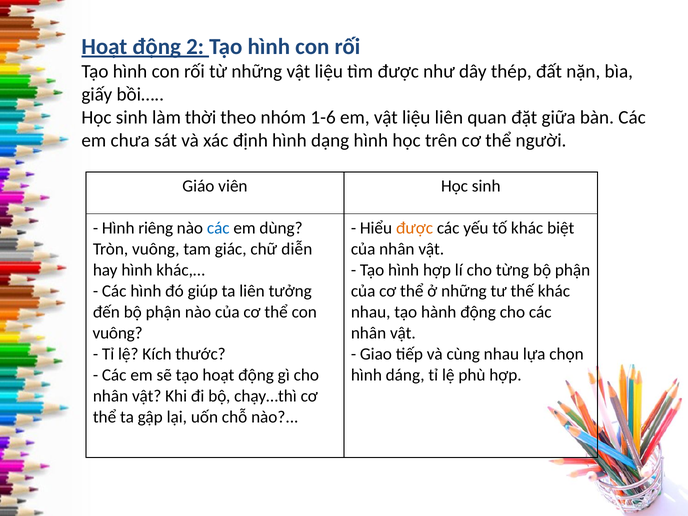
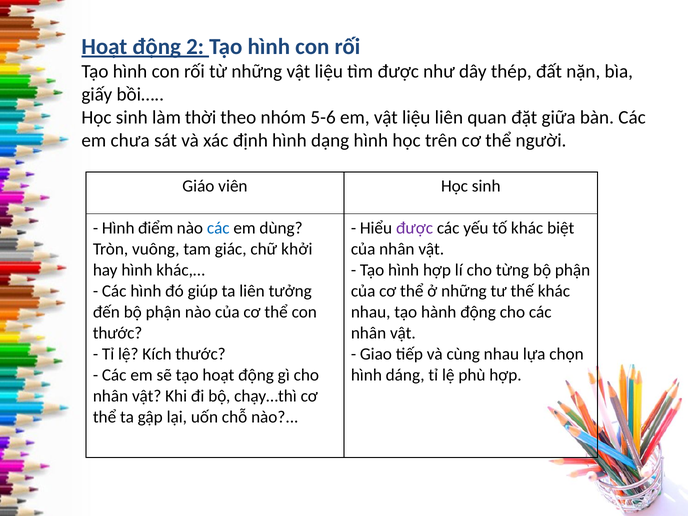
1-6: 1-6 -> 5-6
riêng: riêng -> điểm
được at (415, 228) colour: orange -> purple
diễn: diễn -> khởi
vuông at (118, 333): vuông -> thước
